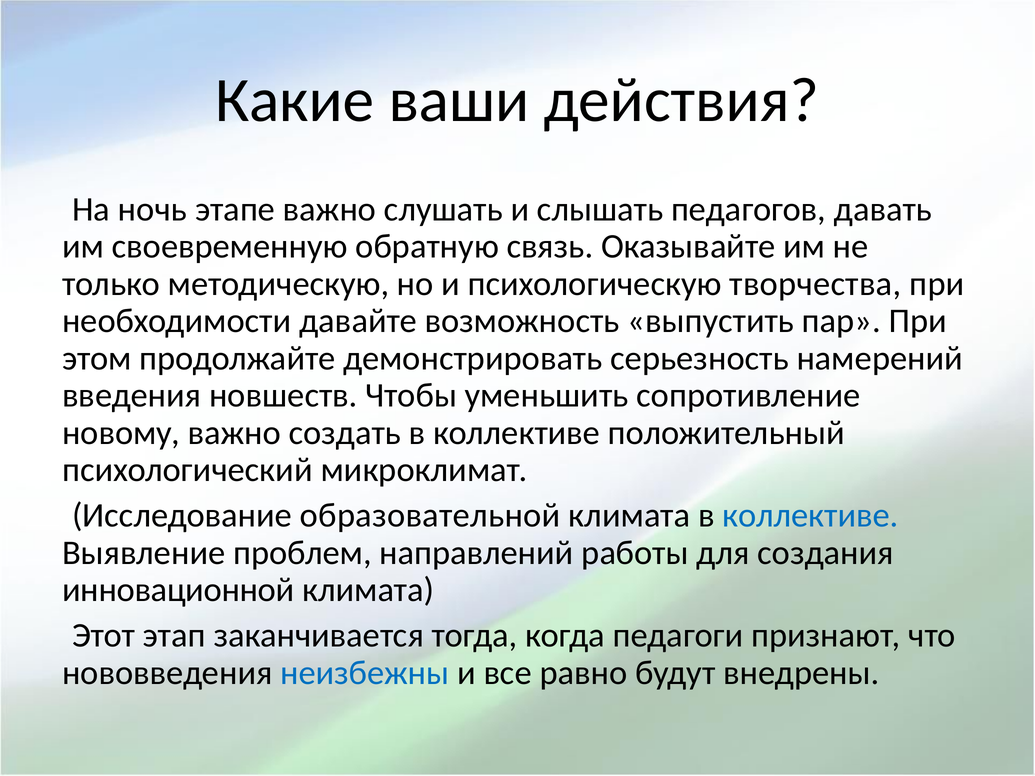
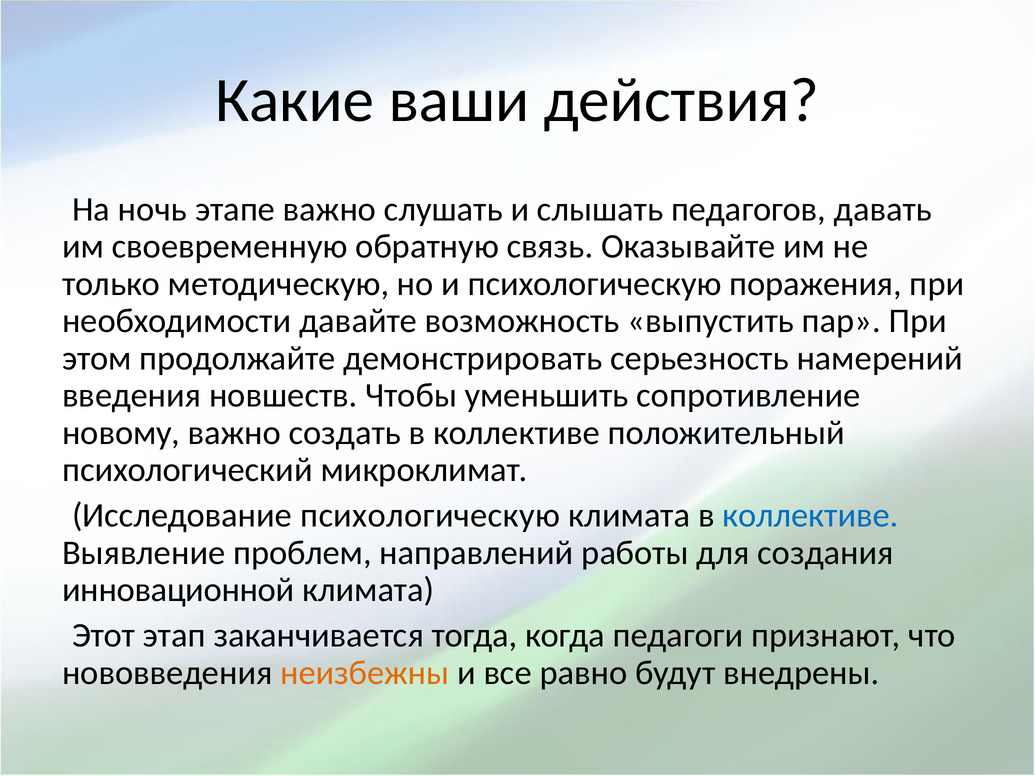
творчества: творчества -> поражения
Исследование образовательной: образовательной -> психологическую
неизбежны colour: blue -> orange
